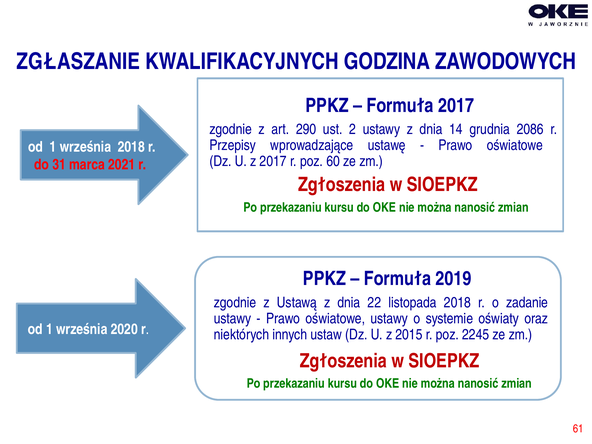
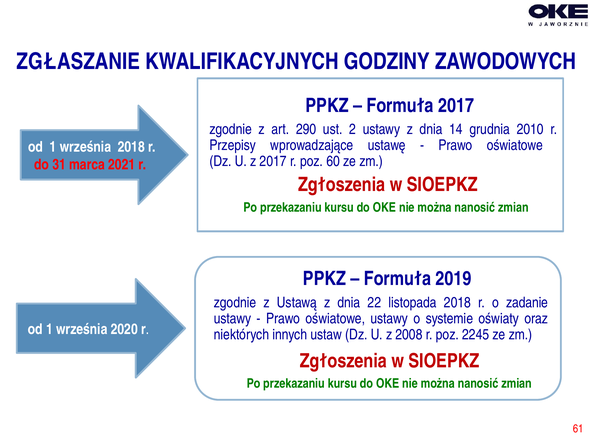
GODZINA: GODZINA -> GODZINY
2086: 2086 -> 2010
2015: 2015 -> 2008
